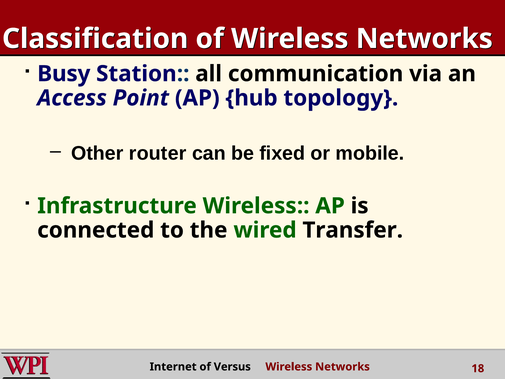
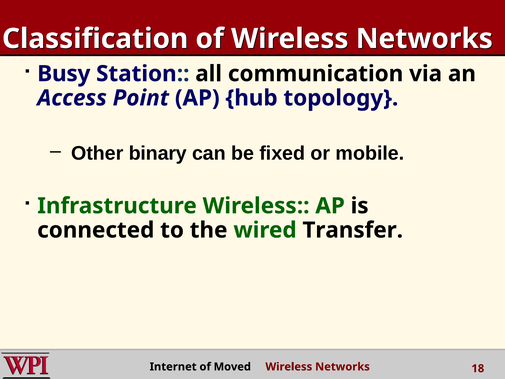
router: router -> binary
Versus: Versus -> Moved
